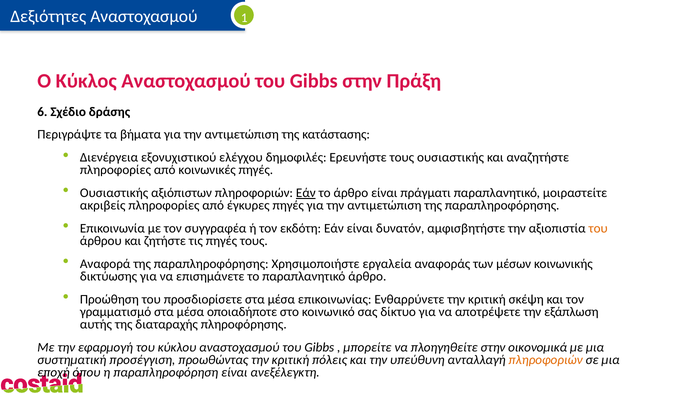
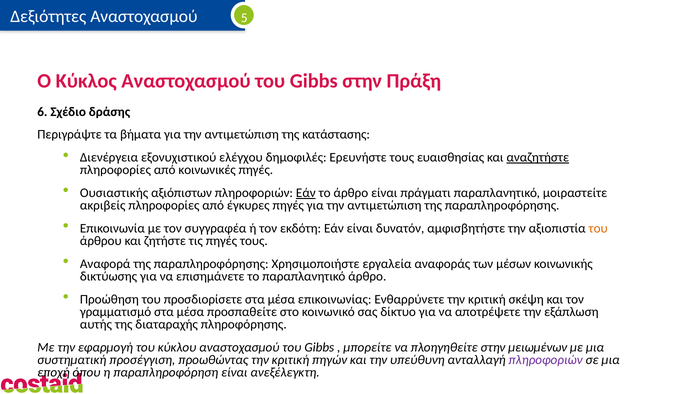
1: 1 -> 5
τους ουσιαστικής: ουσιαστικής -> ευαισθησίας
αναζητήστε underline: none -> present
οποιαδήποτε: οποιαδήποτε -> προσπαθείτε
οικονομικά: οικονομικά -> μειωμένων
πόλεις: πόλεις -> πηγών
πληροφοριών at (546, 360) colour: orange -> purple
